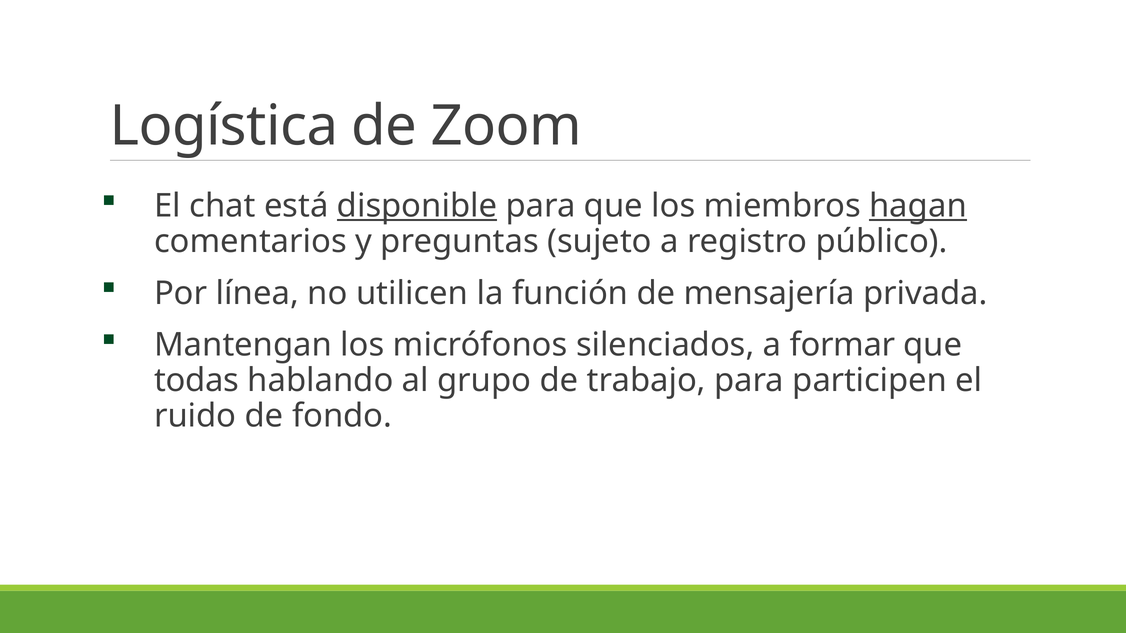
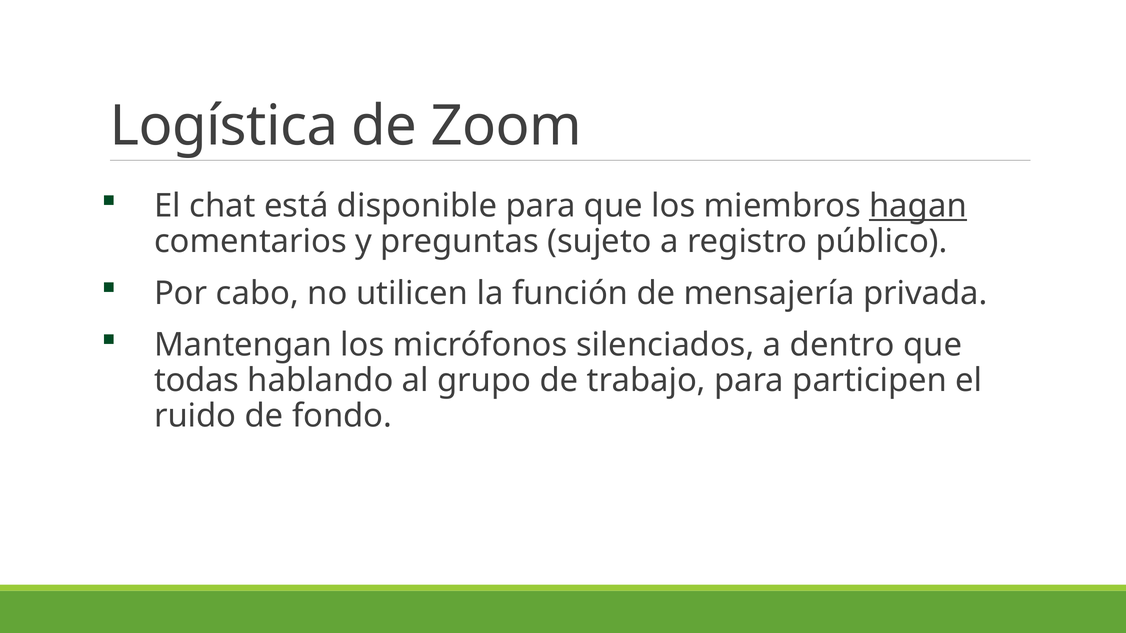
disponible underline: present -> none
línea: línea -> cabo
formar: formar -> dentro
